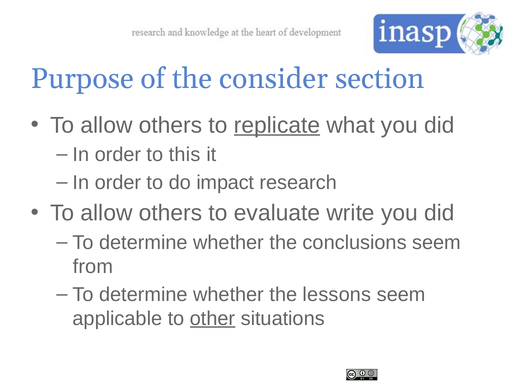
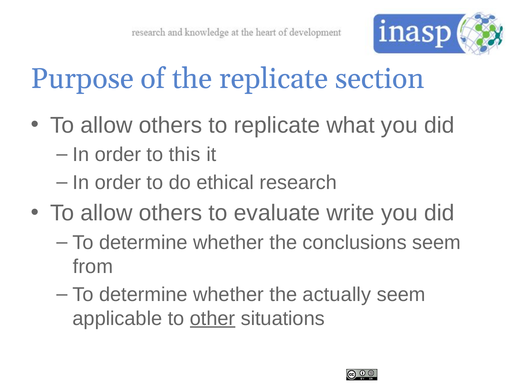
the consider: consider -> replicate
replicate at (277, 125) underline: present -> none
impact: impact -> ethical
lessons: lessons -> actually
